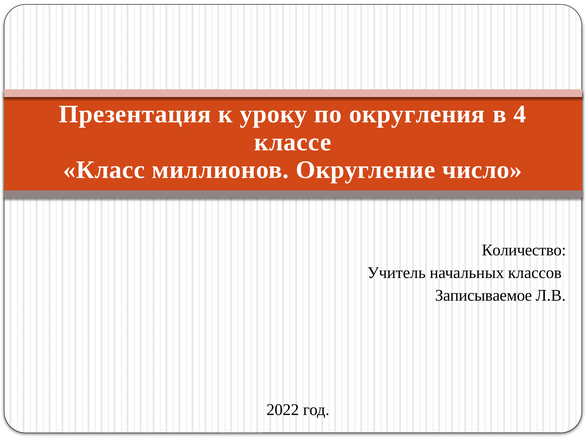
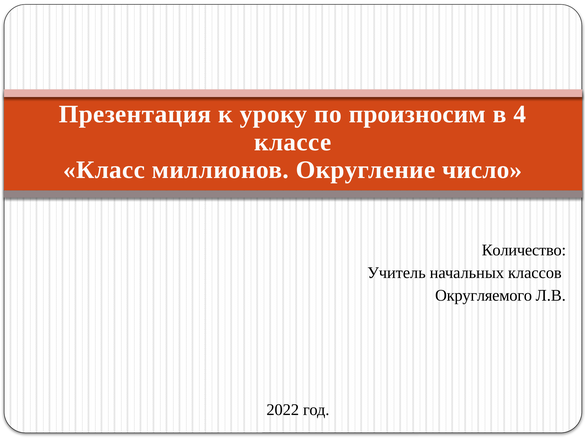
округления: округления -> произносим
Записываемое: Записываемое -> Округляемого
